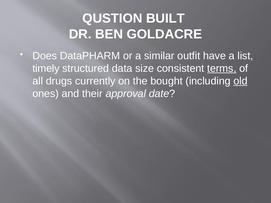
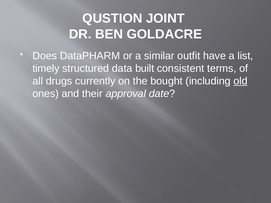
BUILT: BUILT -> JOINT
size: size -> built
terms underline: present -> none
